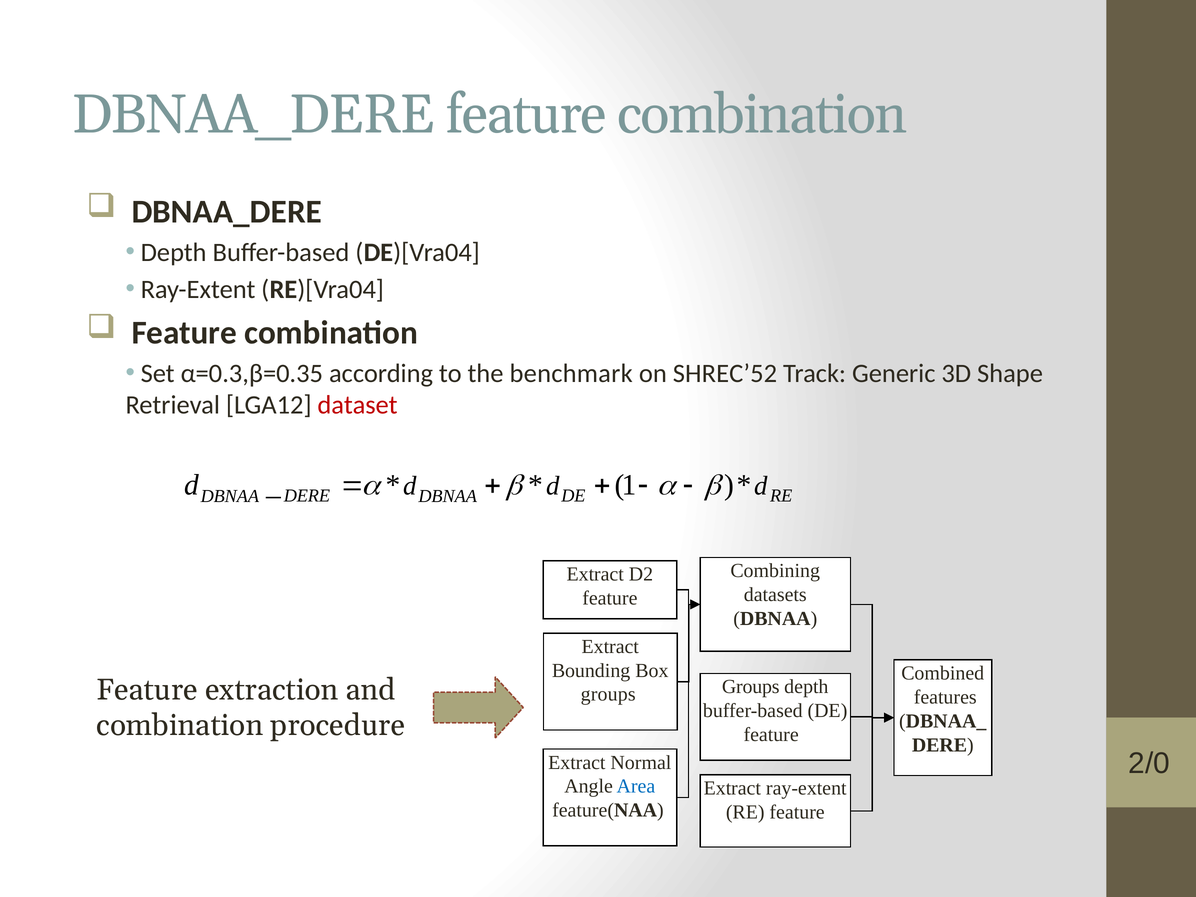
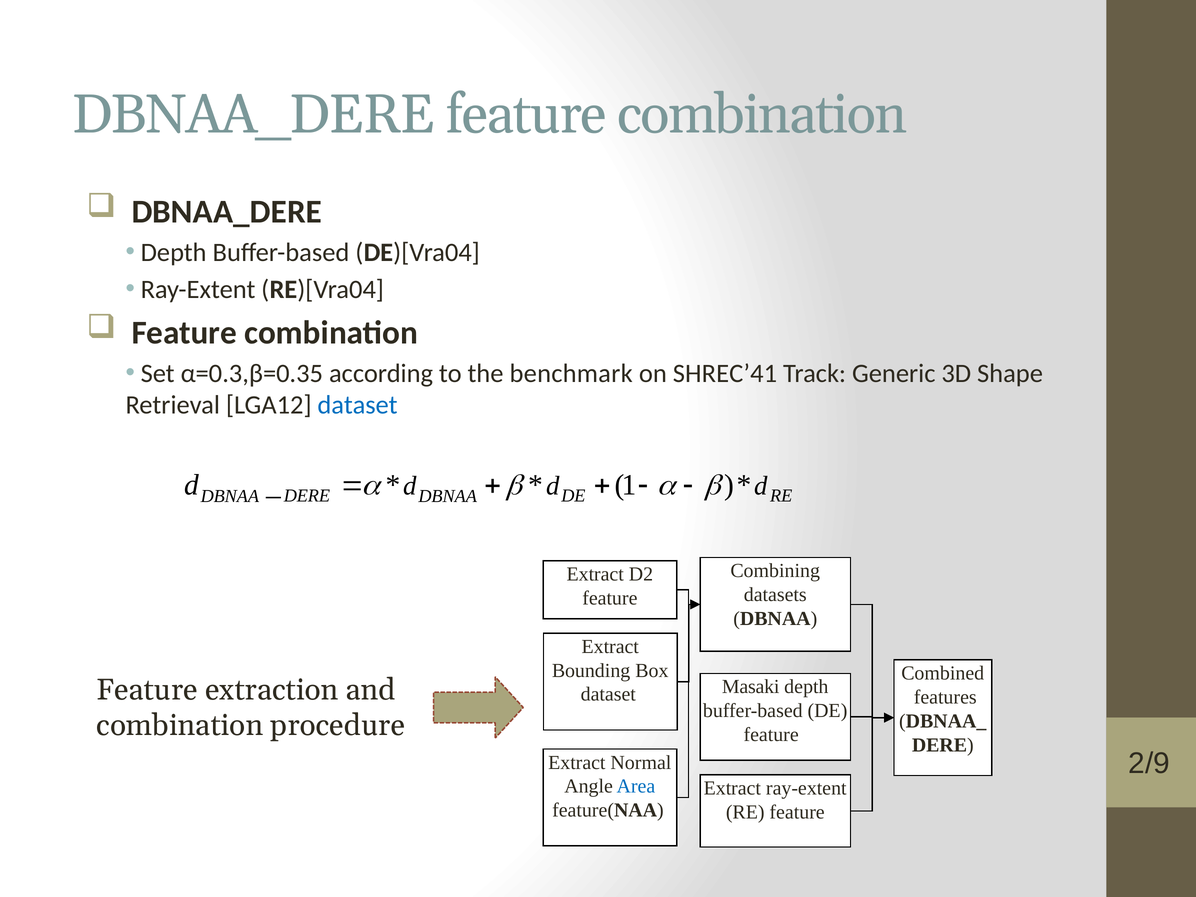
SHREC’52: SHREC’52 -> SHREC’41
dataset at (357, 405) colour: red -> blue
Groups at (751, 687): Groups -> Masaki
groups at (608, 694): groups -> dataset
2/0: 2/0 -> 2/9
